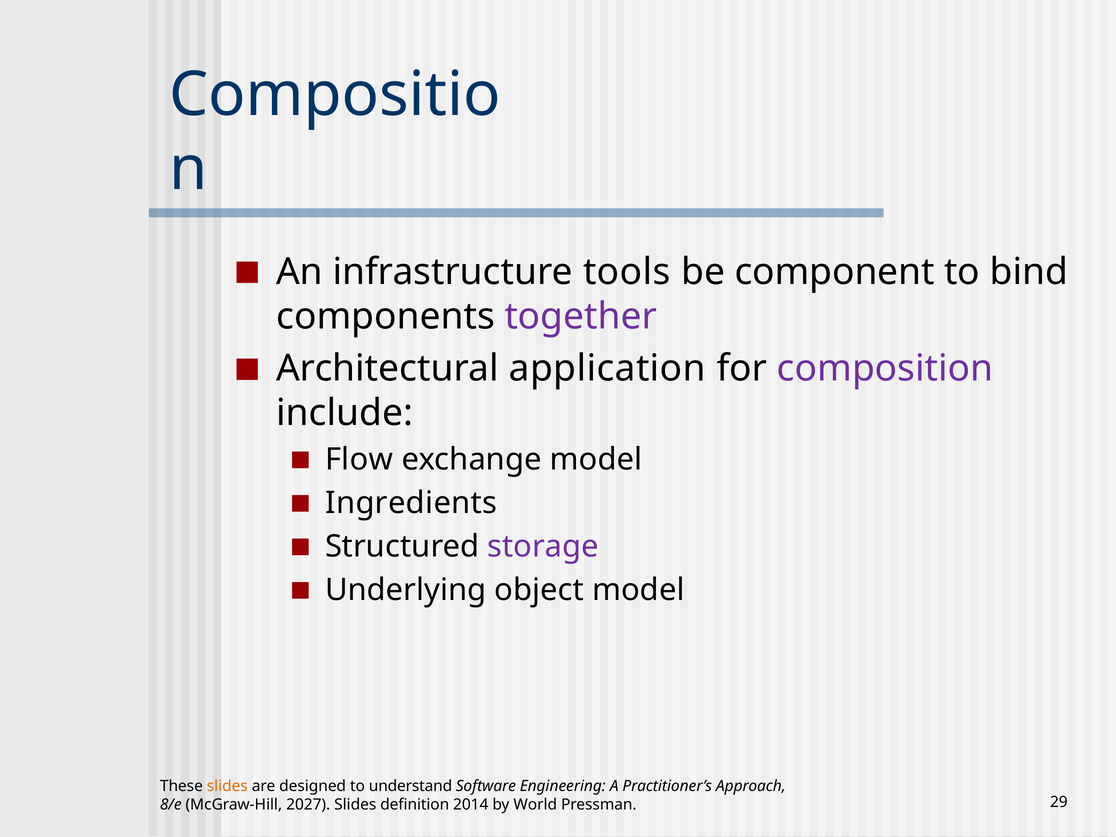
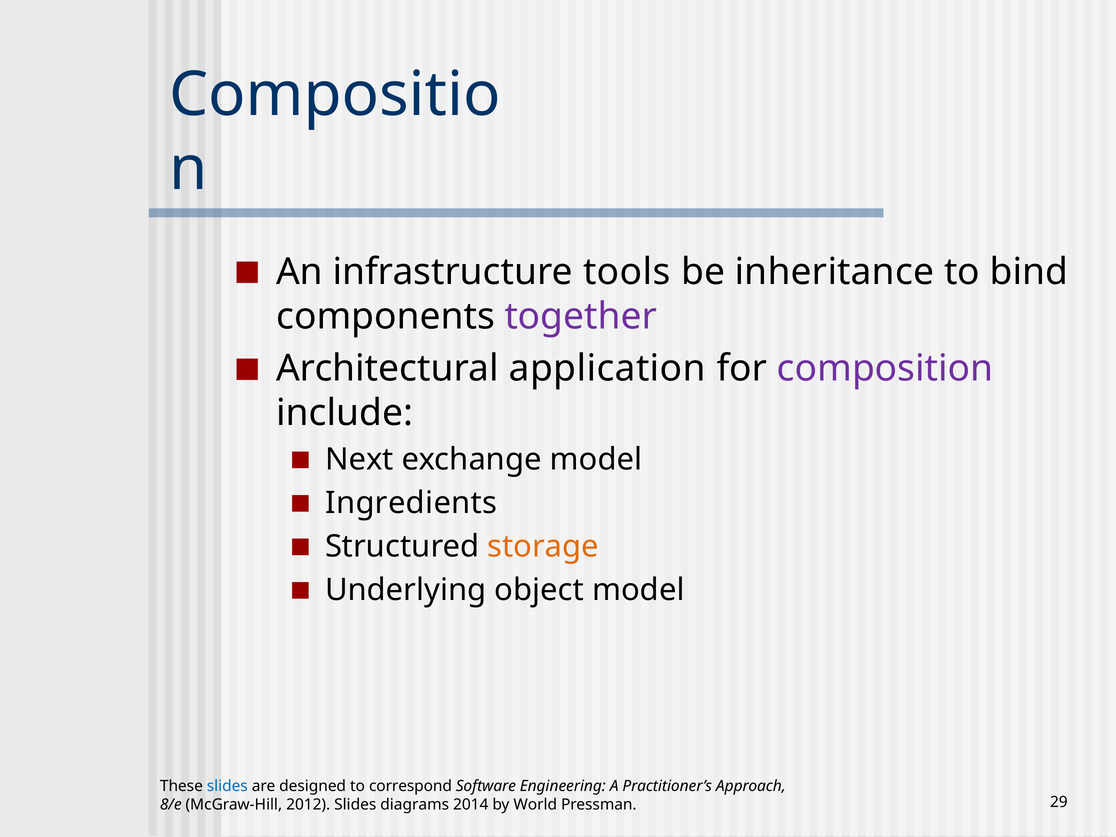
component: component -> inheritance
Flow: Flow -> Next
storage colour: purple -> orange
slides at (227, 786) colour: orange -> blue
understand: understand -> correspond
2027: 2027 -> 2012
definition: definition -> diagrams
